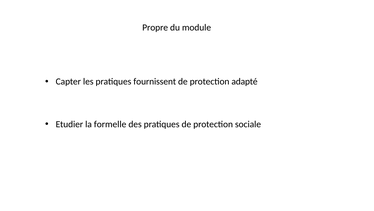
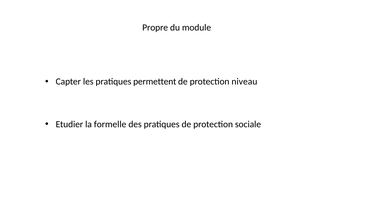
fournissent: fournissent -> permettent
adapté: adapté -> niveau
